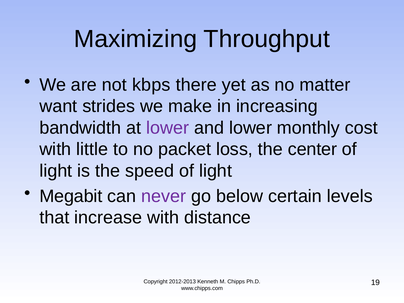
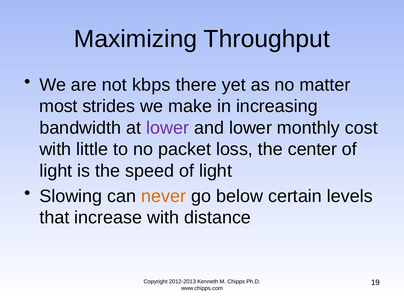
want: want -> most
Megabit: Megabit -> Slowing
never colour: purple -> orange
